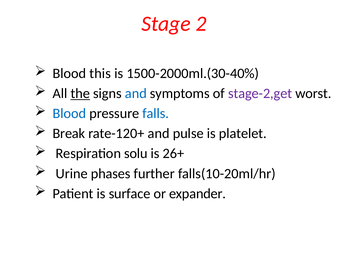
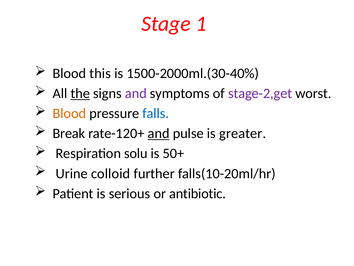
2: 2 -> 1
and at (136, 93) colour: blue -> purple
Blood at (69, 113) colour: blue -> orange
and at (159, 133) underline: none -> present
platelet: platelet -> greater
26+: 26+ -> 50+
phases: phases -> colloid
surface: surface -> serious
expander: expander -> antibiotic
